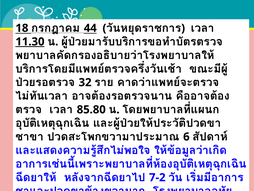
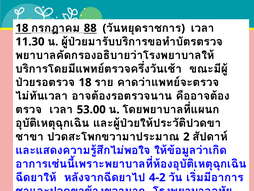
44: 44 -> 88
11.30 underline: present -> none
32 at (85, 82): 32 -> 18
85.80: 85.80 -> 53.00
6: 6 -> 2
7-2: 7-2 -> 4-2
